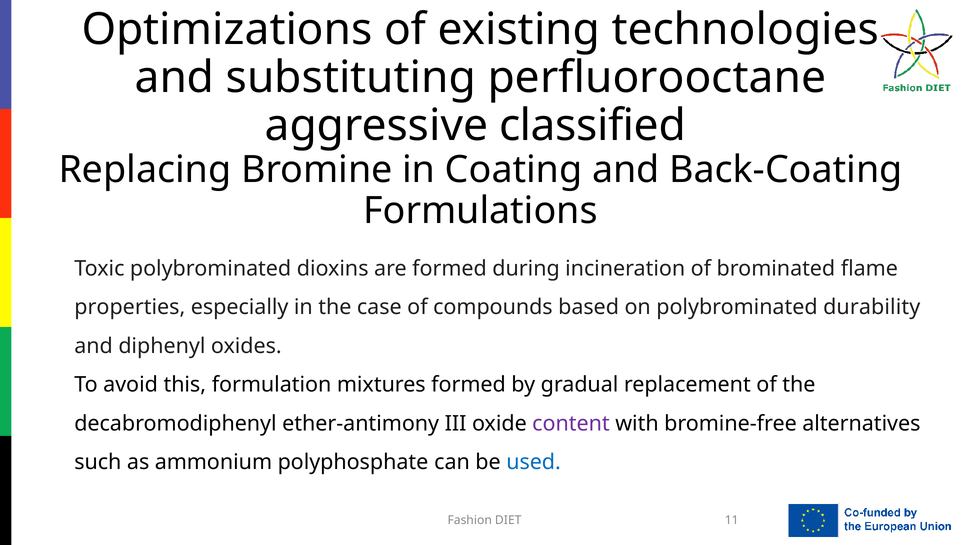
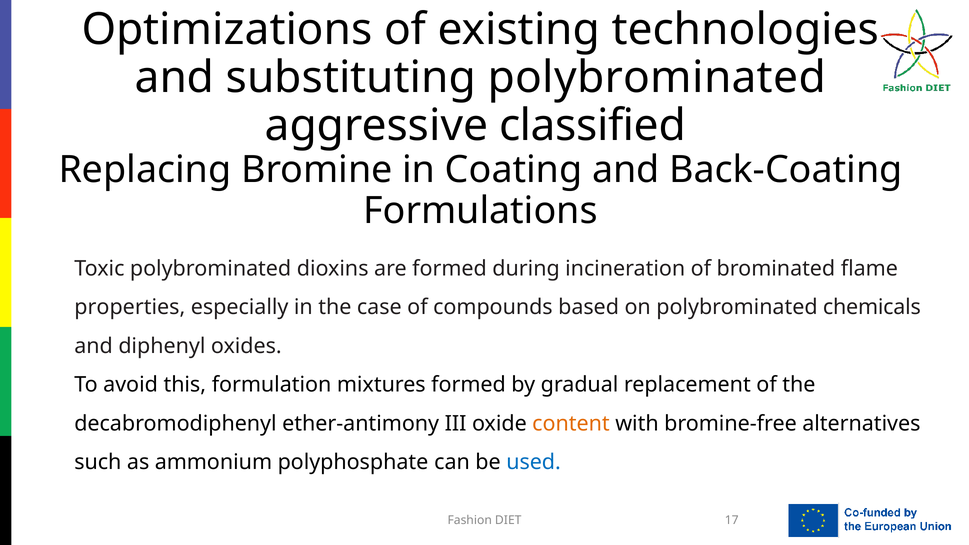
substituting perfluorooctane: perfluorooctane -> polybrominated
durability: durability -> chemicals
content colour: purple -> orange
11: 11 -> 17
